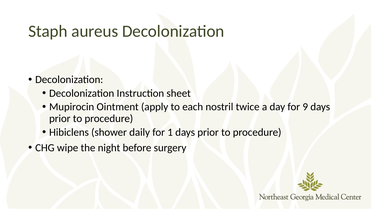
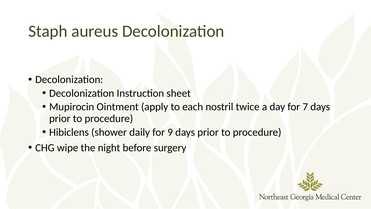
9: 9 -> 7
1: 1 -> 9
